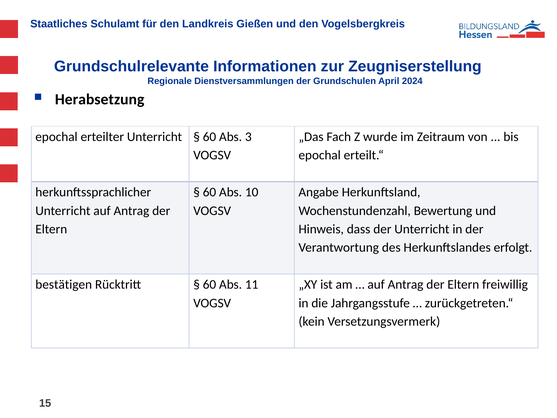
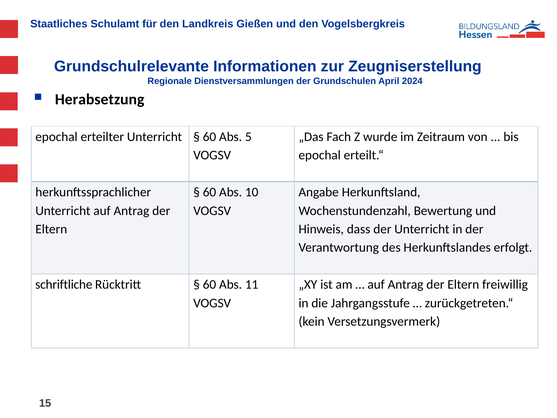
3: 3 -> 5
bestätigen: bestätigen -> schriftliche
